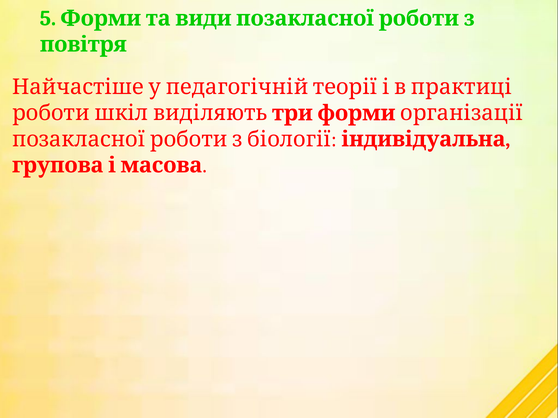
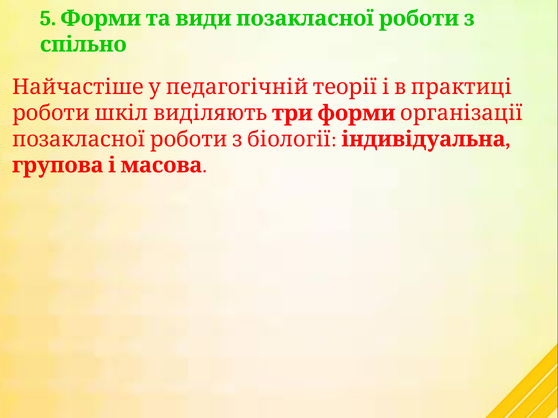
повітря: повітря -> спільно
